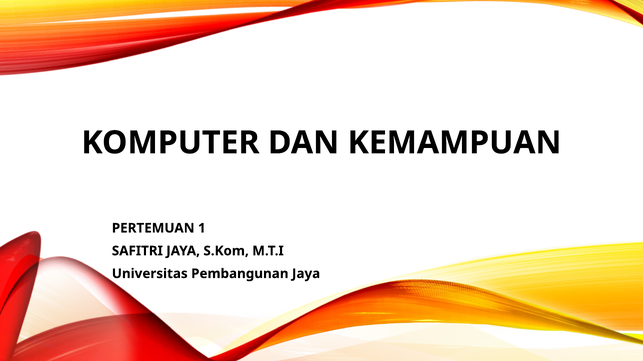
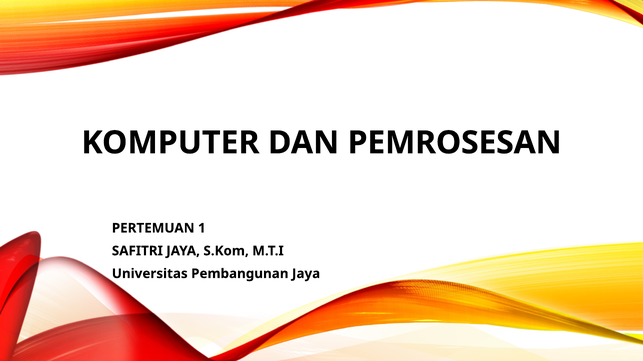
KEMAMPUAN: KEMAMPUAN -> PEMROSESAN
